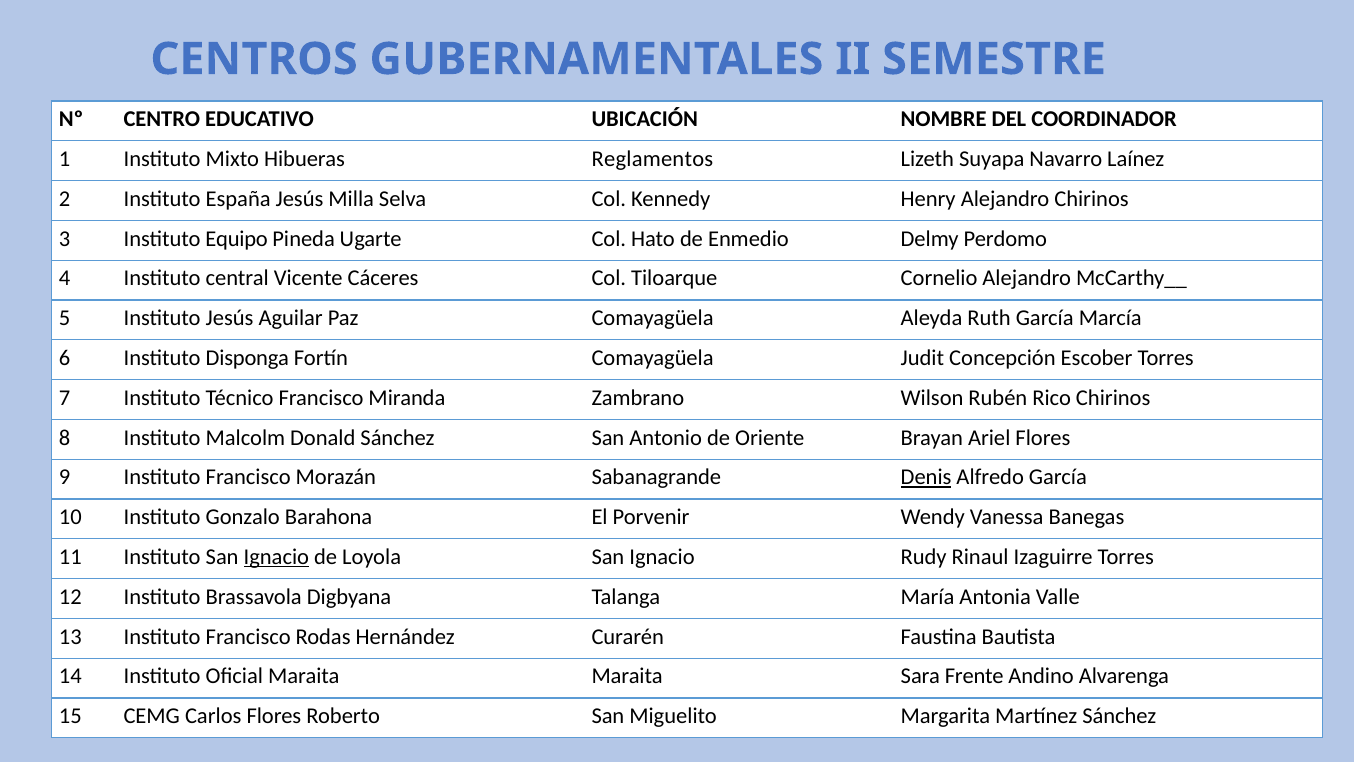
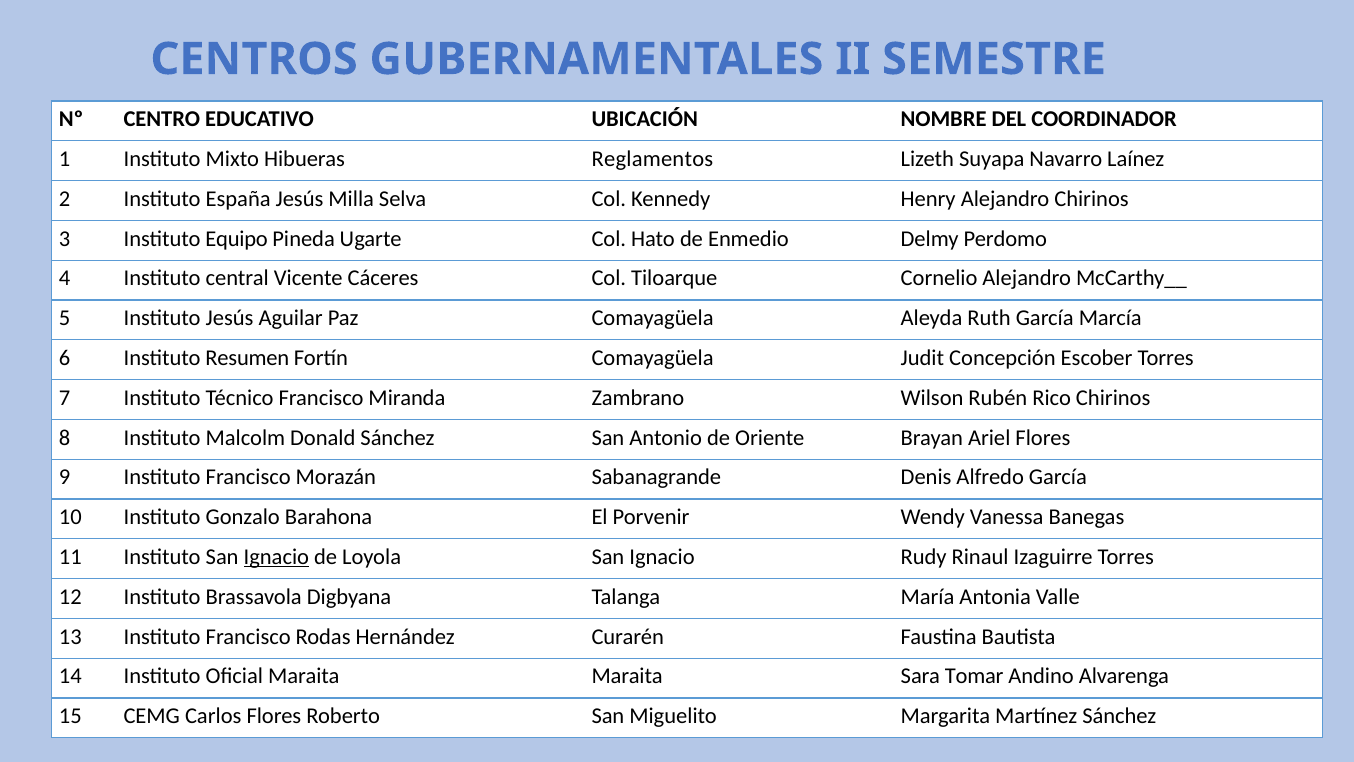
Disponga: Disponga -> Resumen
Denis underline: present -> none
Frente: Frente -> Tomar
